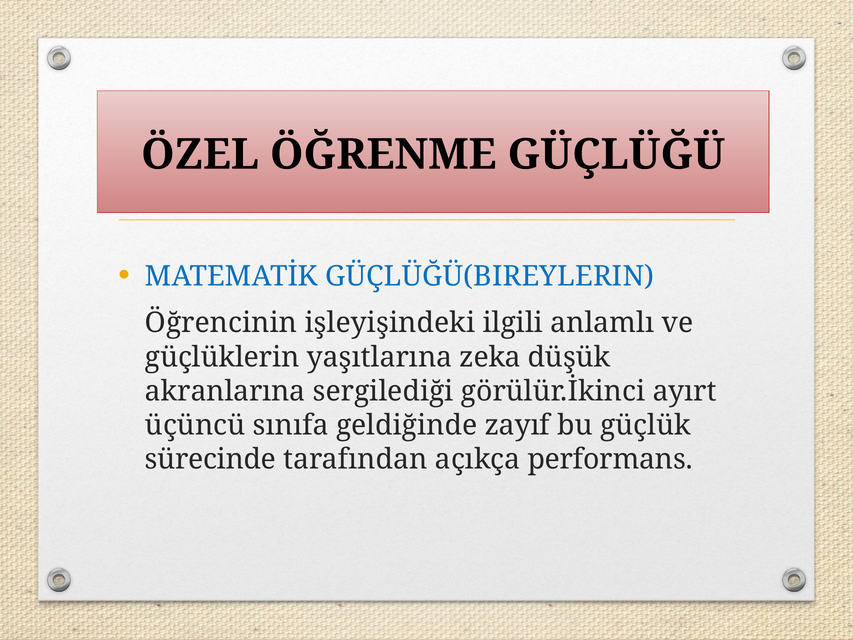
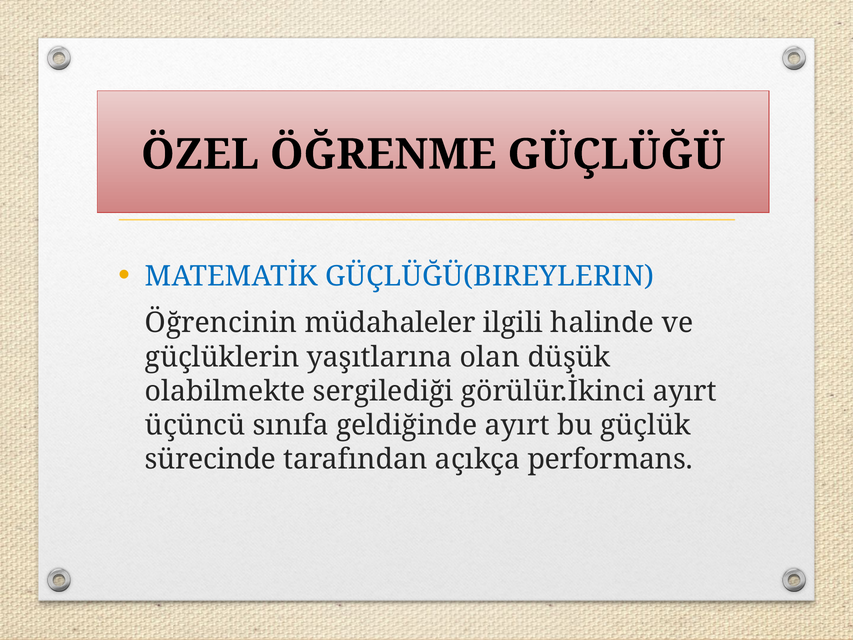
işleyişindeki: işleyişindeki -> müdahaleler
anlamlı: anlamlı -> halinde
zeka: zeka -> olan
akranlarına: akranlarına -> olabilmekte
geldiğinde zayıf: zayıf -> ayırt
